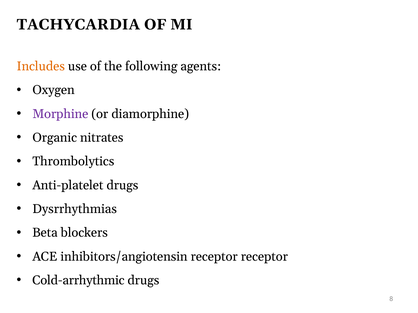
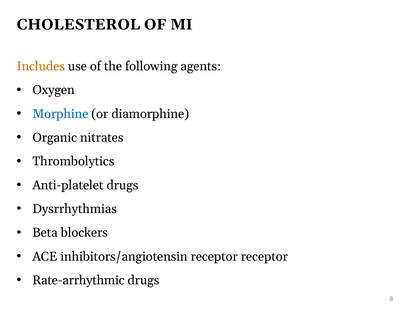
TACHYCARDIA: TACHYCARDIA -> CHOLESTEROL
Morphine colour: purple -> blue
Cold-arrhythmic: Cold-arrhythmic -> Rate-arrhythmic
